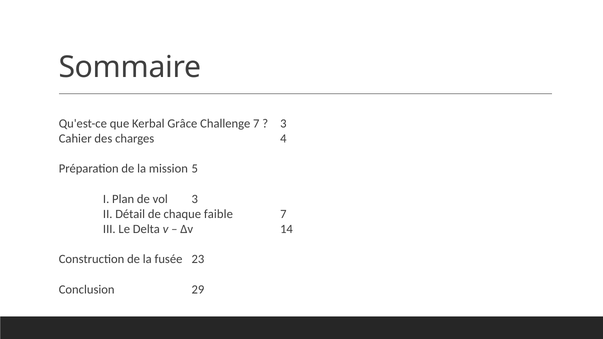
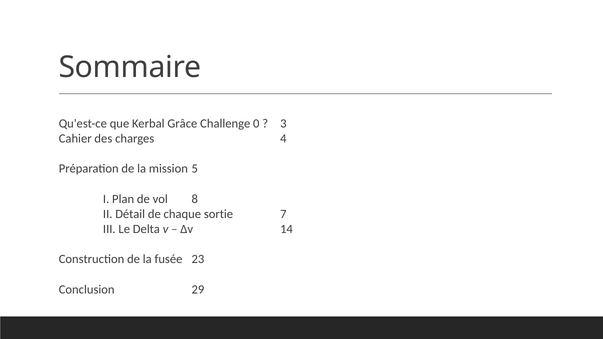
Challenge 7: 7 -> 0
vol 3: 3 -> 8
faible: faible -> sortie
